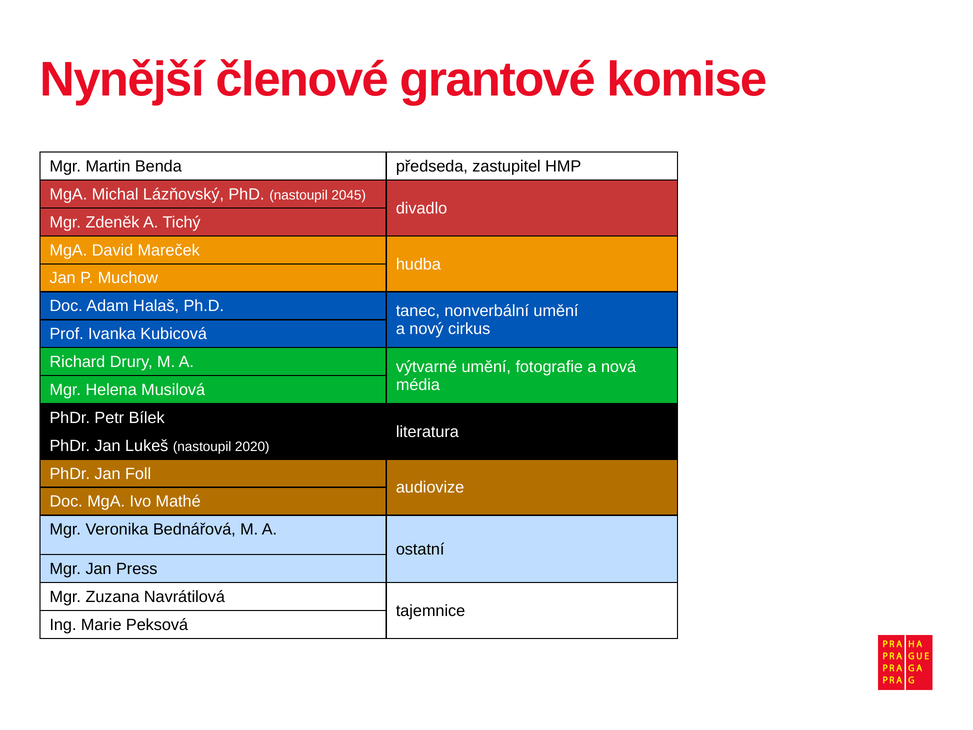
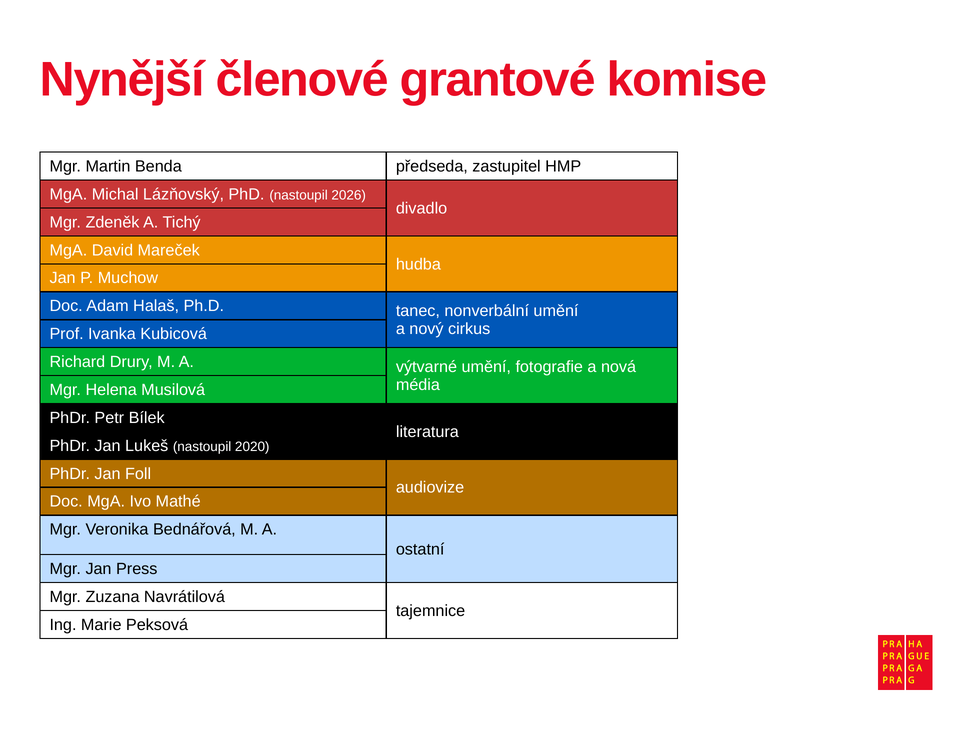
2045: 2045 -> 2026
